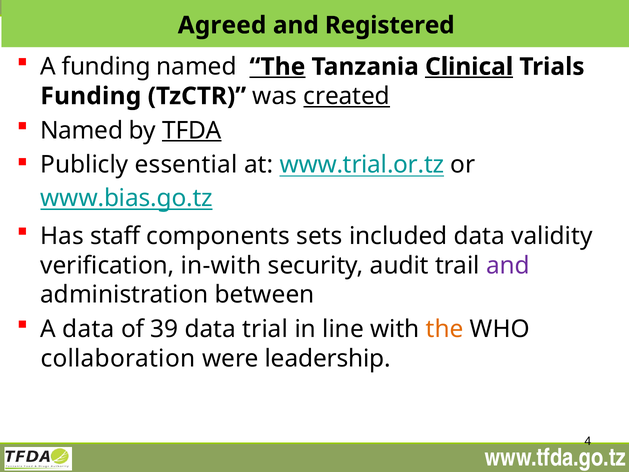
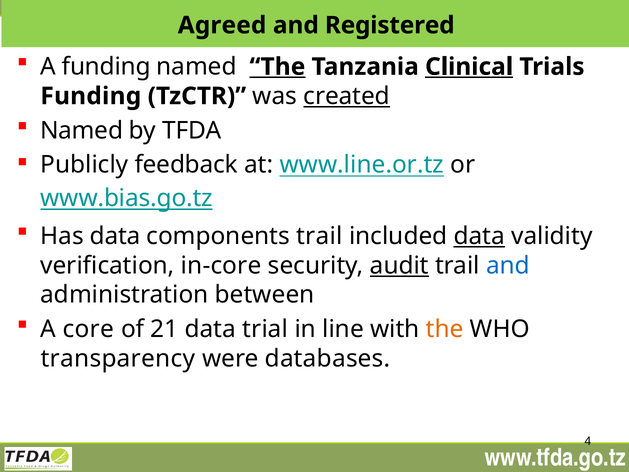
TFDA underline: present -> none
essential: essential -> feedback
www.trial.or.tz: www.trial.or.tz -> www.line.or.tz
Has staff: staff -> data
components sets: sets -> trail
data at (479, 236) underline: none -> present
in-with: in-with -> in-core
audit underline: none -> present
and at (508, 265) colour: purple -> blue
A data: data -> core
39: 39 -> 21
collaboration: collaboration -> transparency
leadership: leadership -> databases
